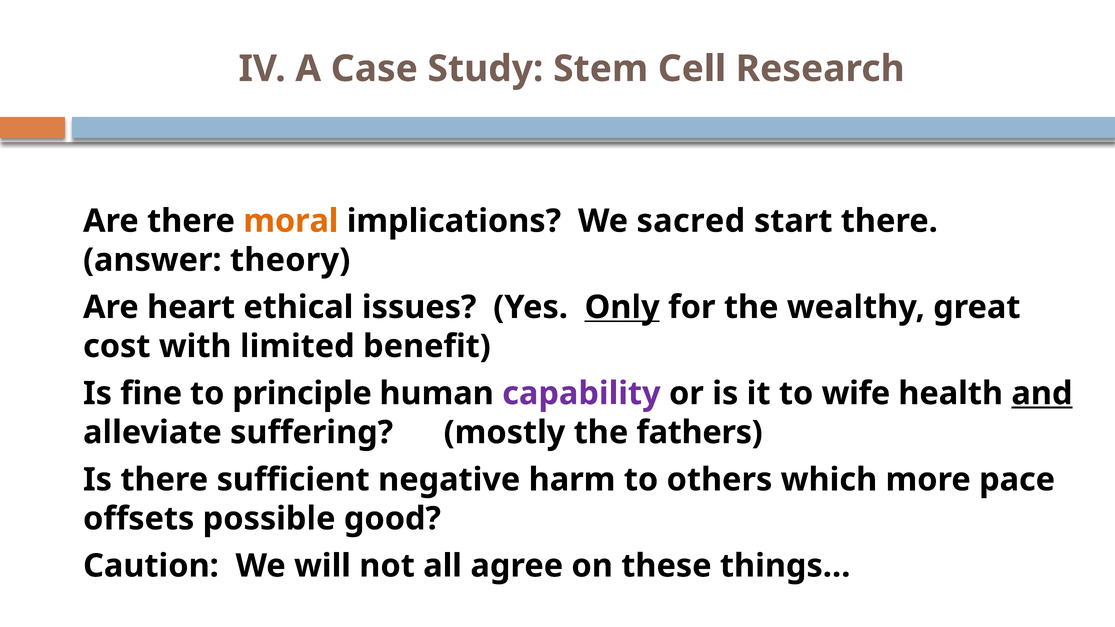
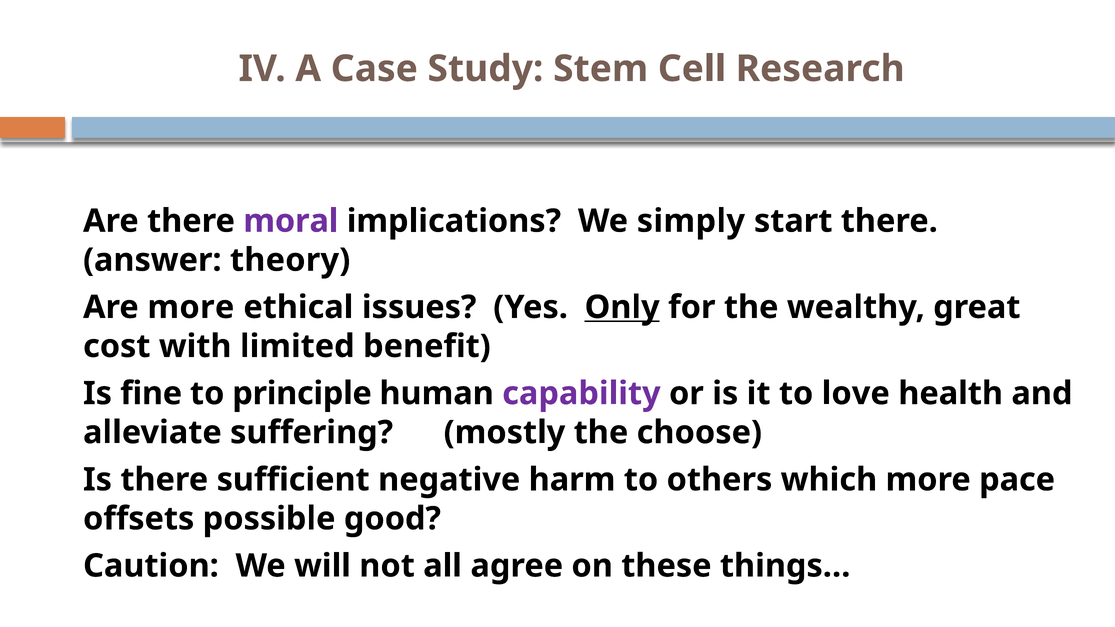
moral colour: orange -> purple
sacred: sacred -> simply
Are heart: heart -> more
wife: wife -> love
and underline: present -> none
fathers: fathers -> choose
